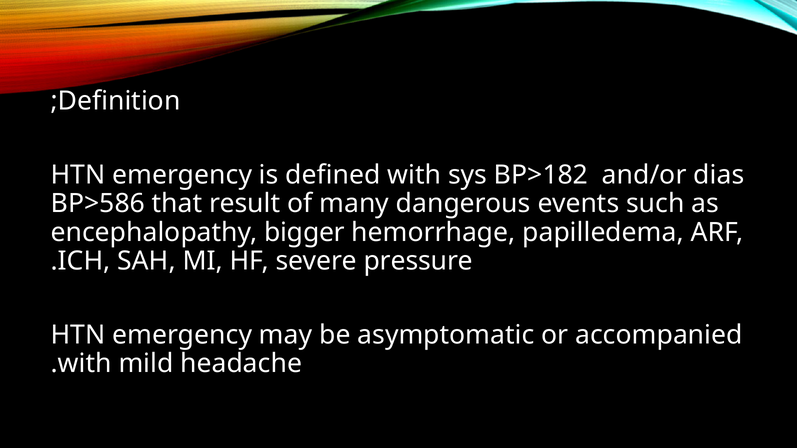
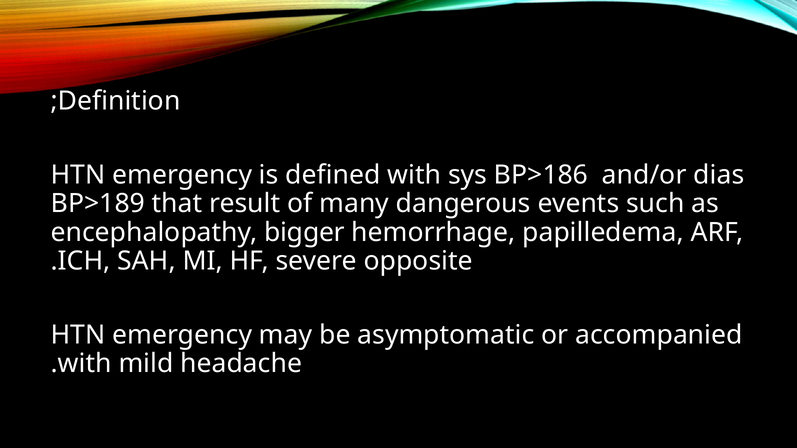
BP>182: BP>182 -> BP>186
BP>586: BP>586 -> BP>189
pressure: pressure -> opposite
